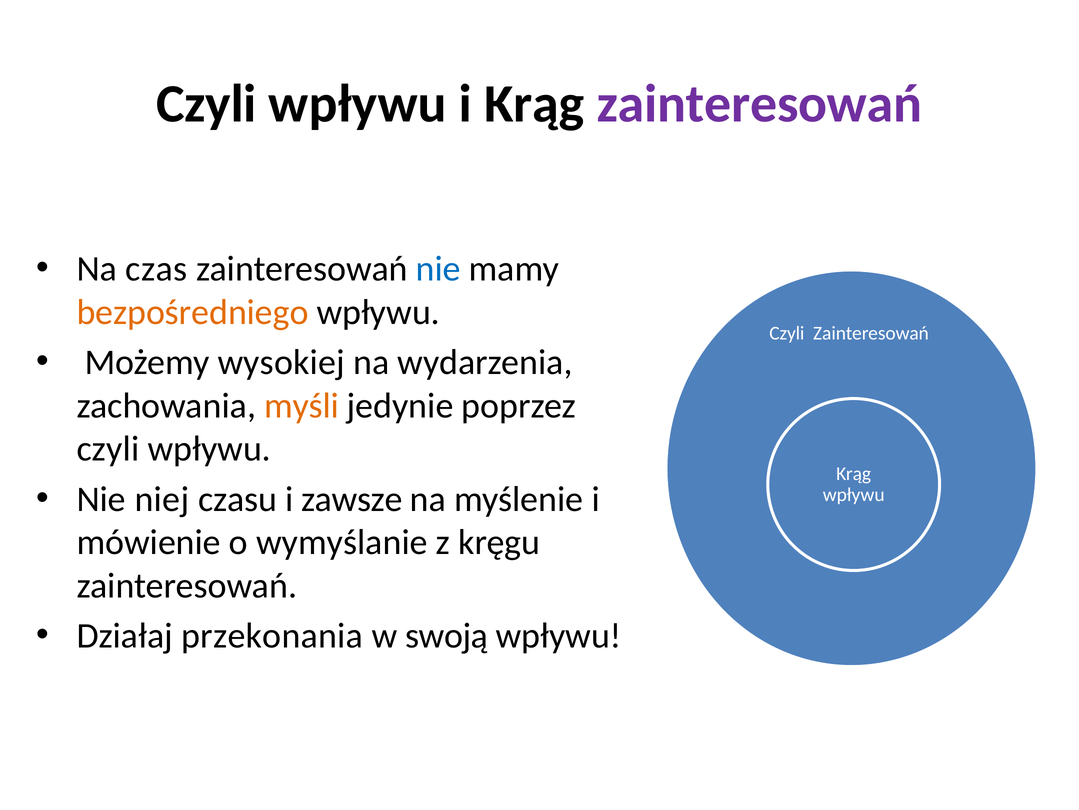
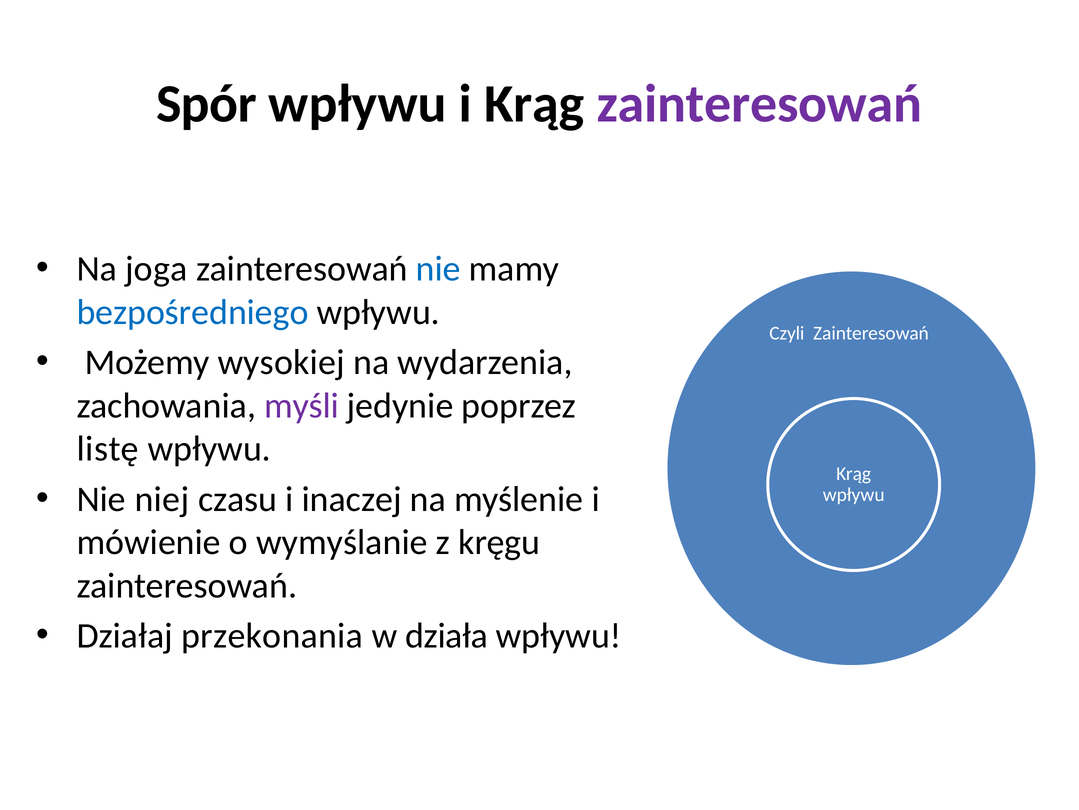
Czyli at (206, 104): Czyli -> Spór
czas: czas -> joga
bezpośredniego colour: orange -> blue
myśli colour: orange -> purple
czyli at (108, 448): czyli -> listę
zawsze: zawsze -> inaczej
swoją: swoją -> działa
